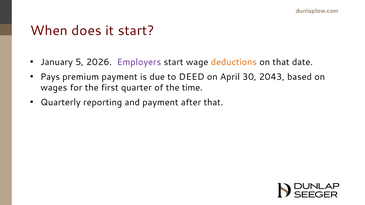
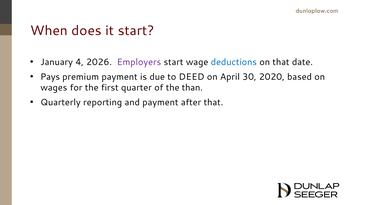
5: 5 -> 4
deductions colour: orange -> blue
2043: 2043 -> 2020
time: time -> than
